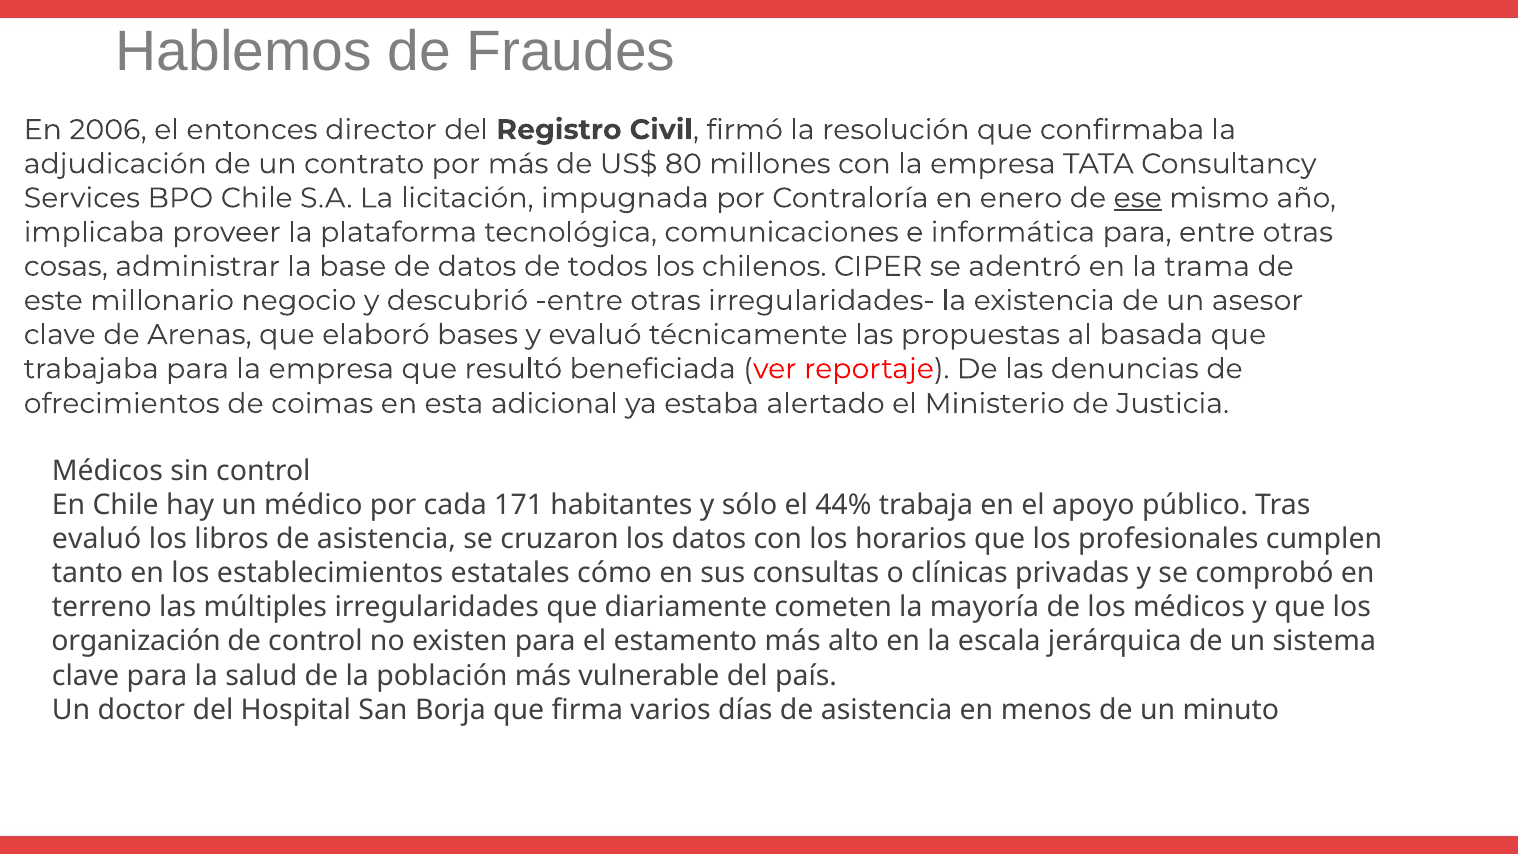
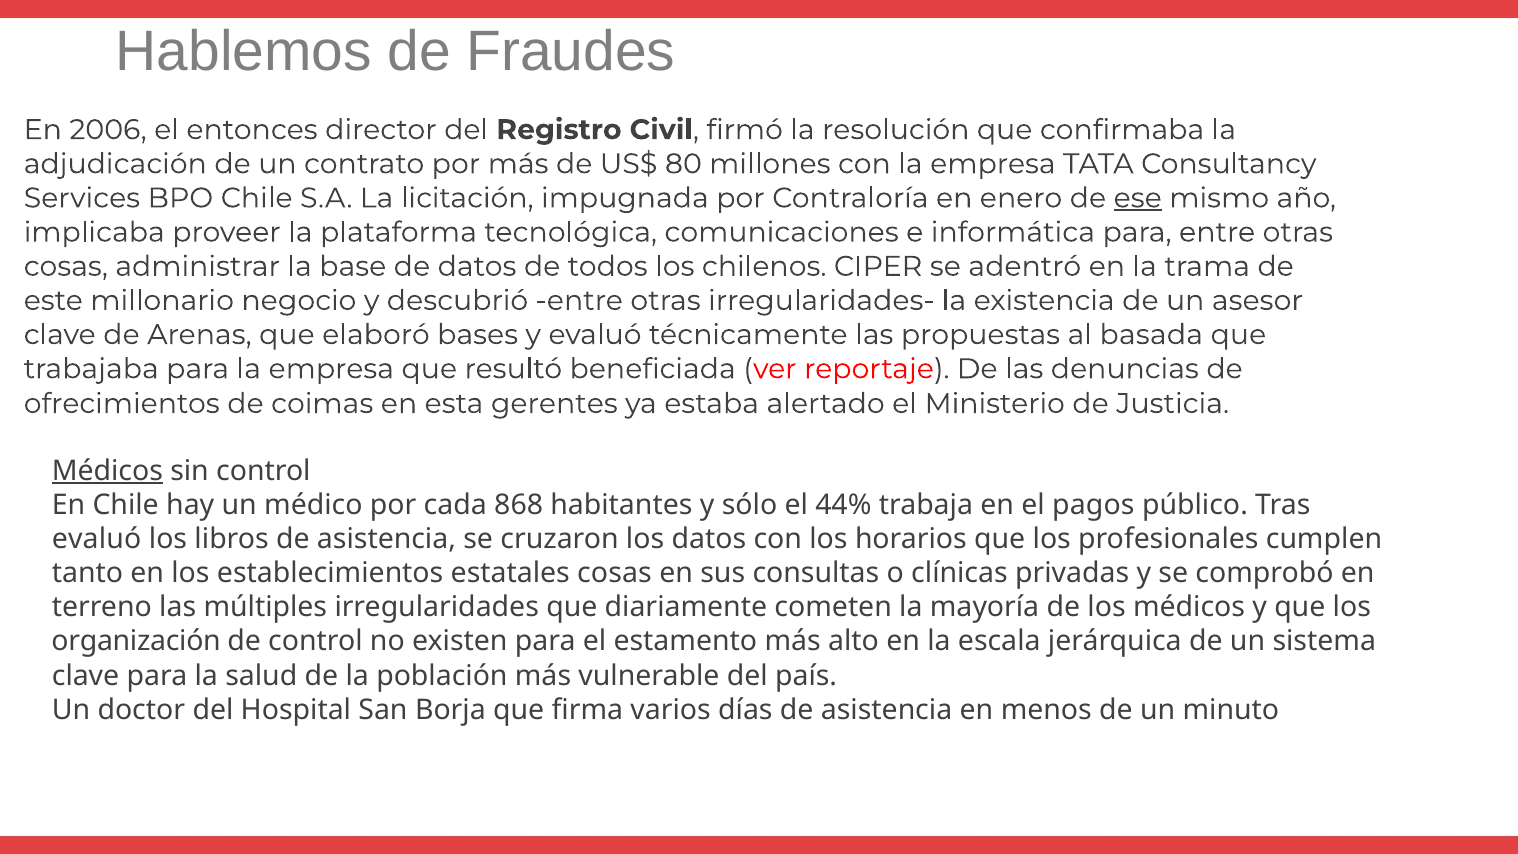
adicional: adicional -> gerentes
Médicos at (107, 471) underline: none -> present
171: 171 -> 868
apoyo: apoyo -> pagos
estatales cómo: cómo -> cosas
